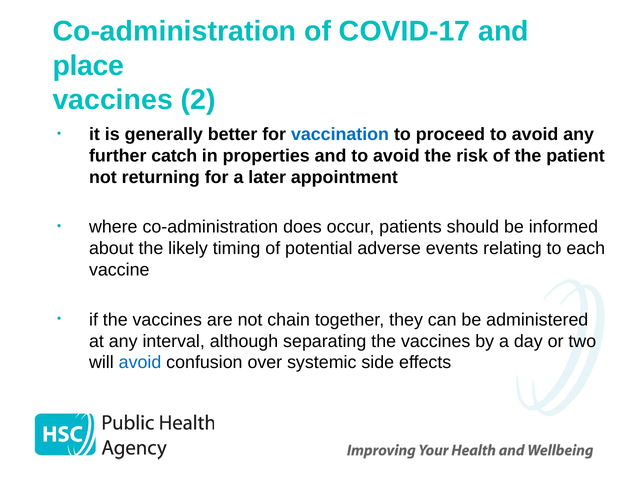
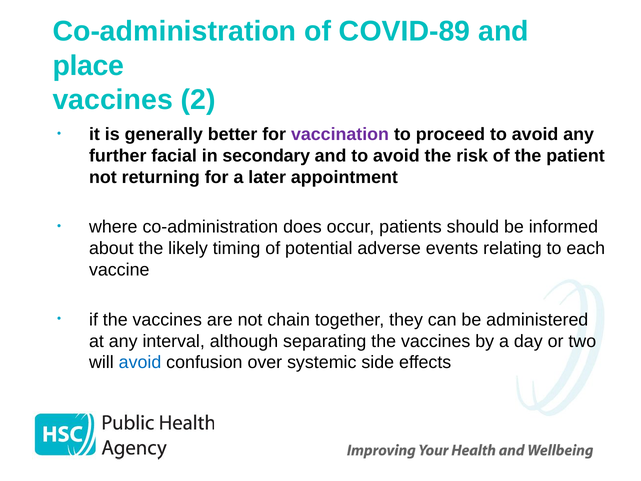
COVID-17: COVID-17 -> COVID-89
vaccination colour: blue -> purple
catch: catch -> facial
properties: properties -> secondary
